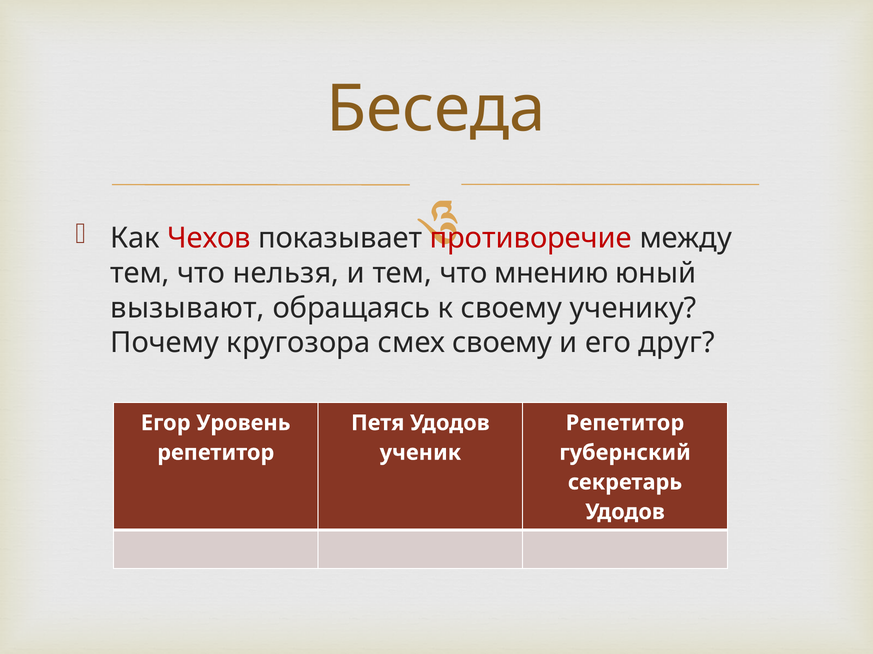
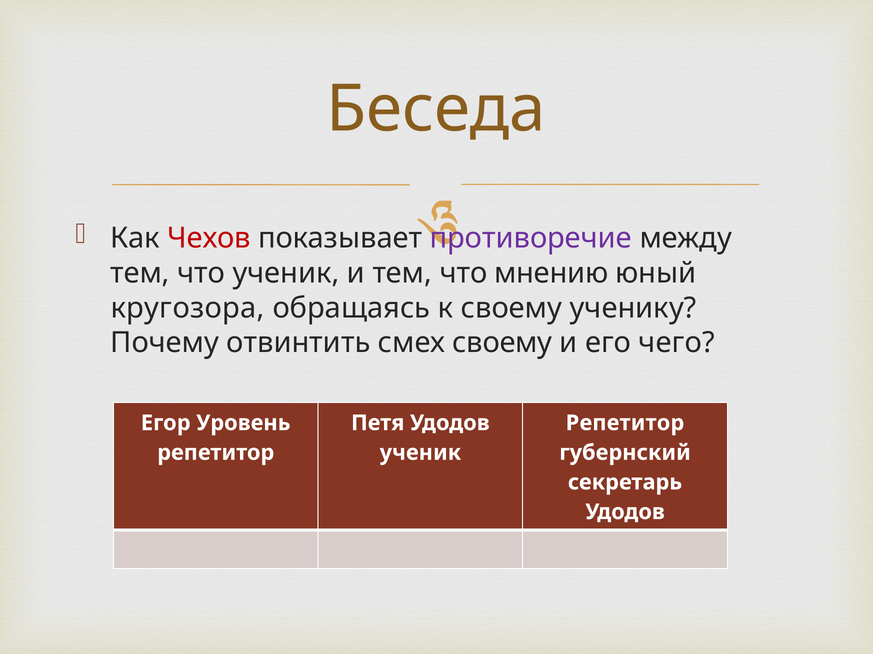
противоречие colour: red -> purple
что нельзя: нельзя -> ученик
вызывают: вызывают -> кругозора
кругозора: кругозора -> отвинтить
друг: друг -> чего
